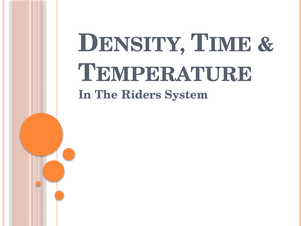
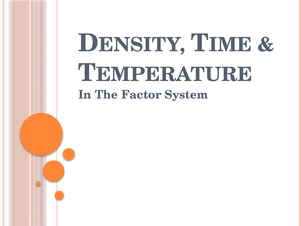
Riders: Riders -> Factor
